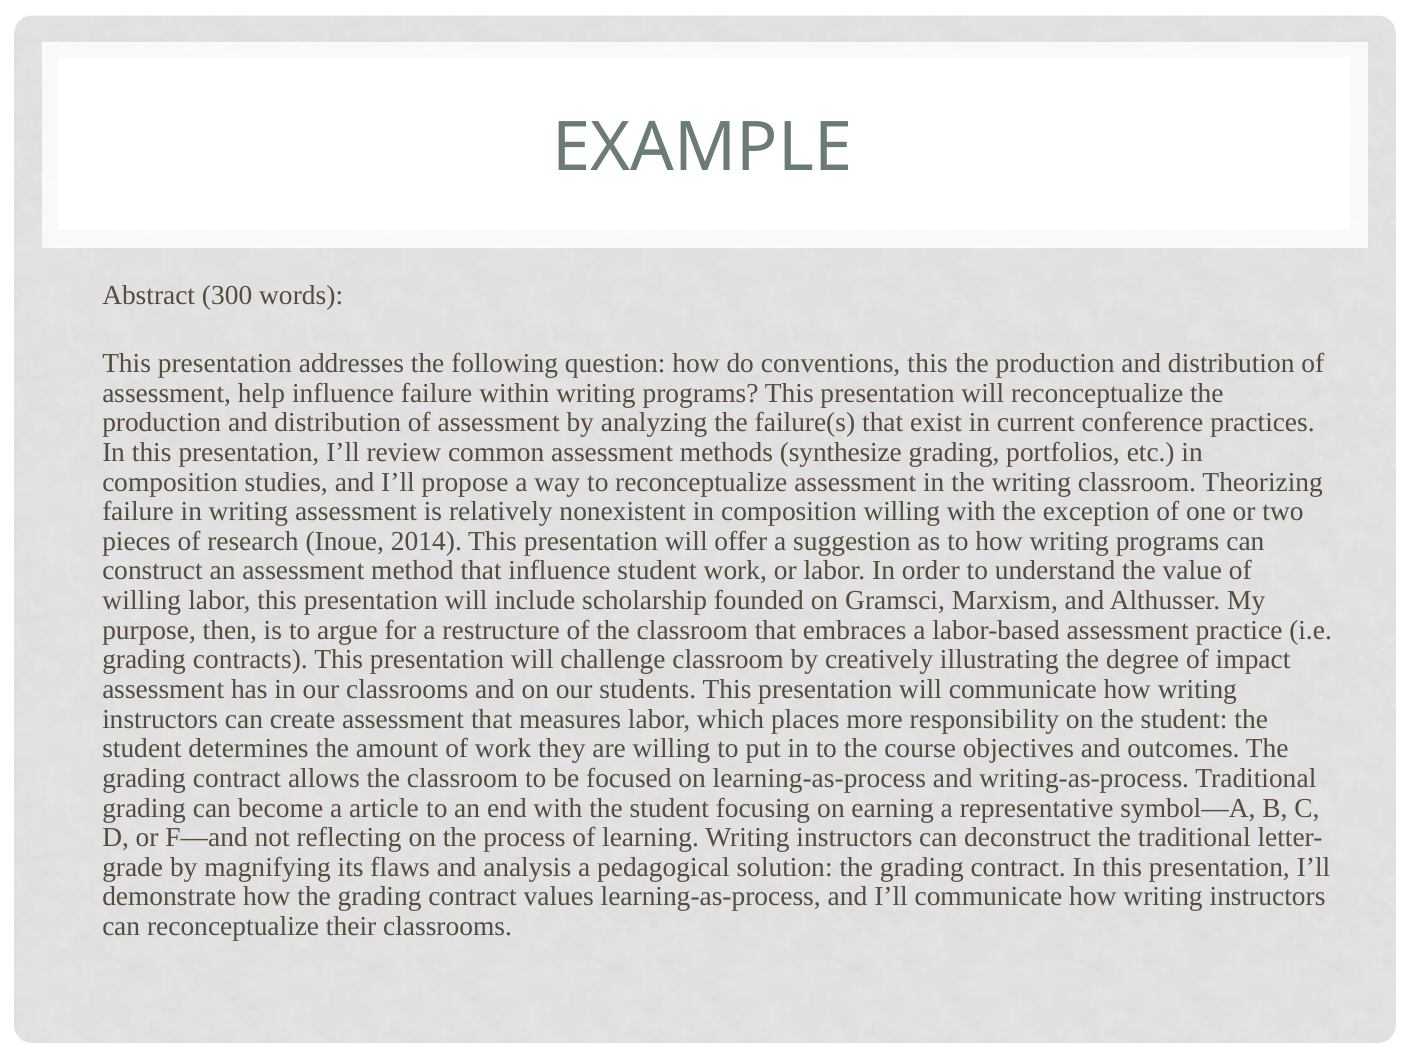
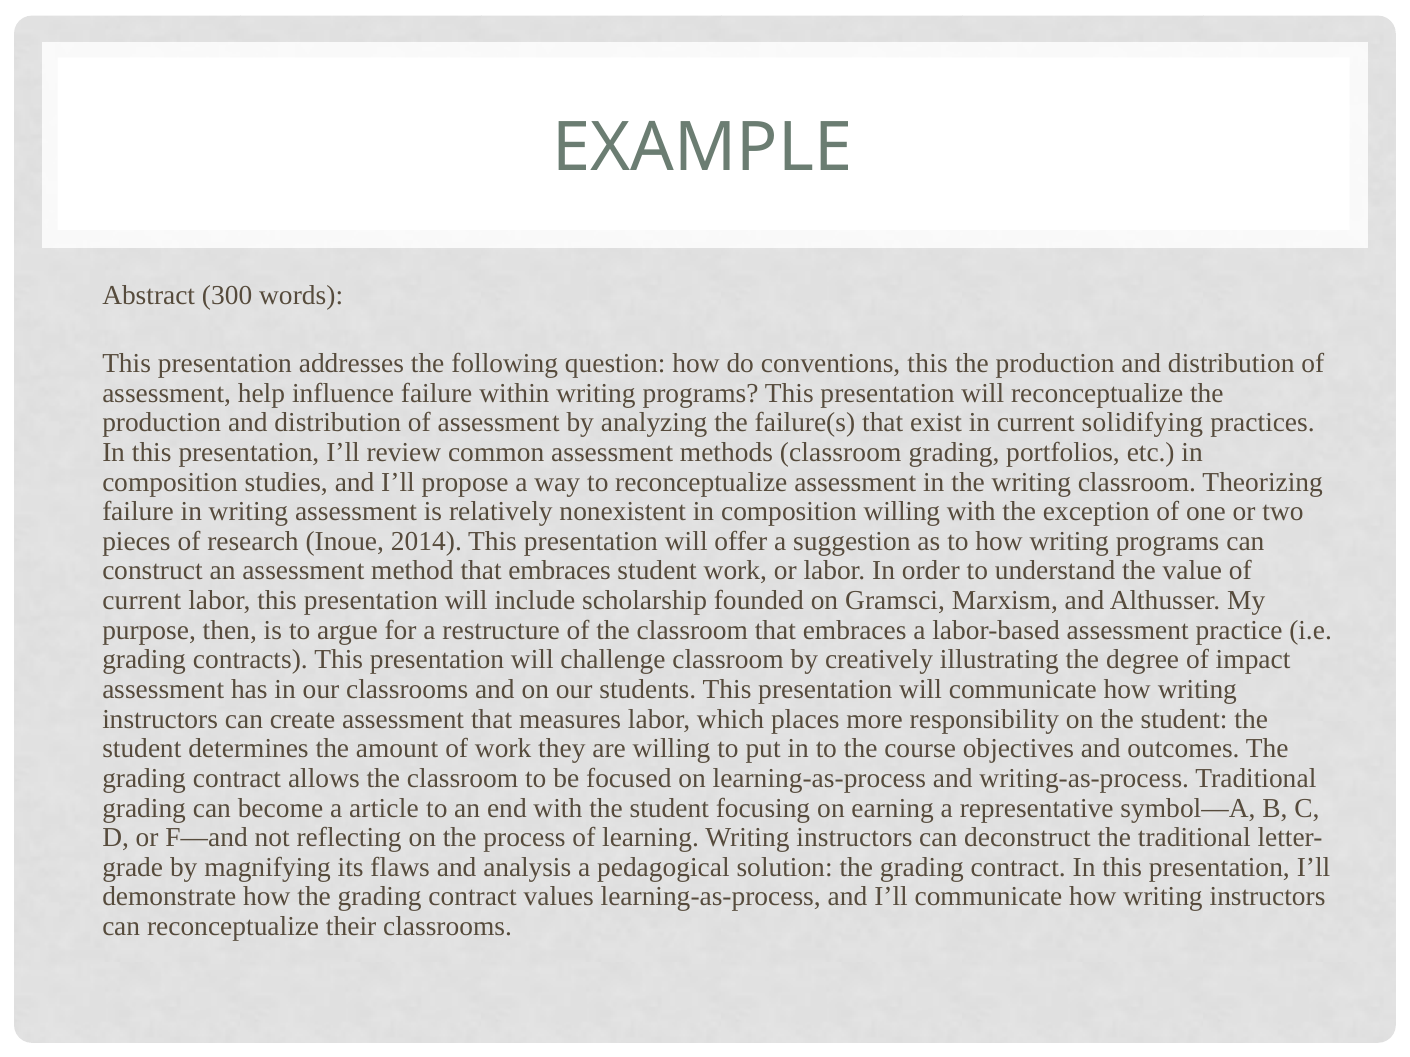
conference: conference -> solidifying
methods synthesize: synthesize -> classroom
method that influence: influence -> embraces
willing at (142, 601): willing -> current
